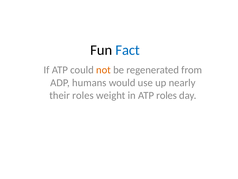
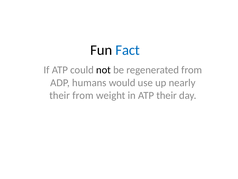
not colour: orange -> black
their roles: roles -> from
ATP roles: roles -> their
